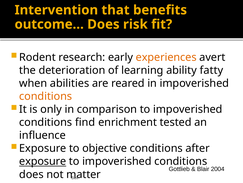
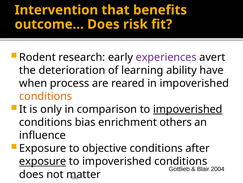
experiences colour: orange -> purple
fatty: fatty -> have
abilities: abilities -> process
impoverished at (188, 109) underline: none -> present
find: find -> bias
tested: tested -> others
